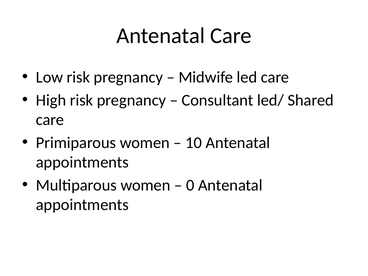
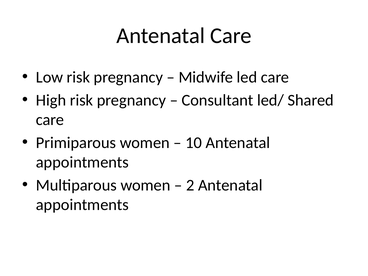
0: 0 -> 2
